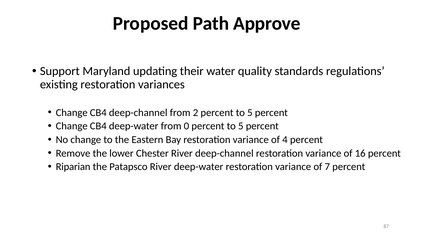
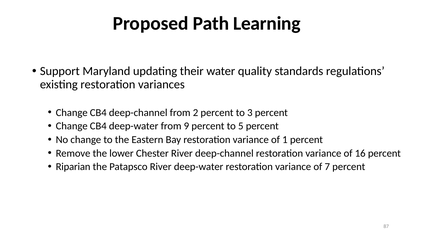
Approve: Approve -> Learning
2 percent to 5: 5 -> 3
0: 0 -> 9
4: 4 -> 1
